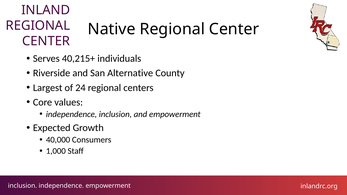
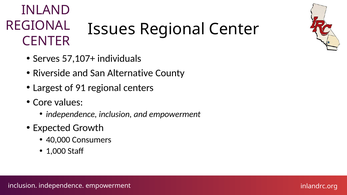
Native: Native -> Issues
40,215+: 40,215+ -> 57,107+
24: 24 -> 91
